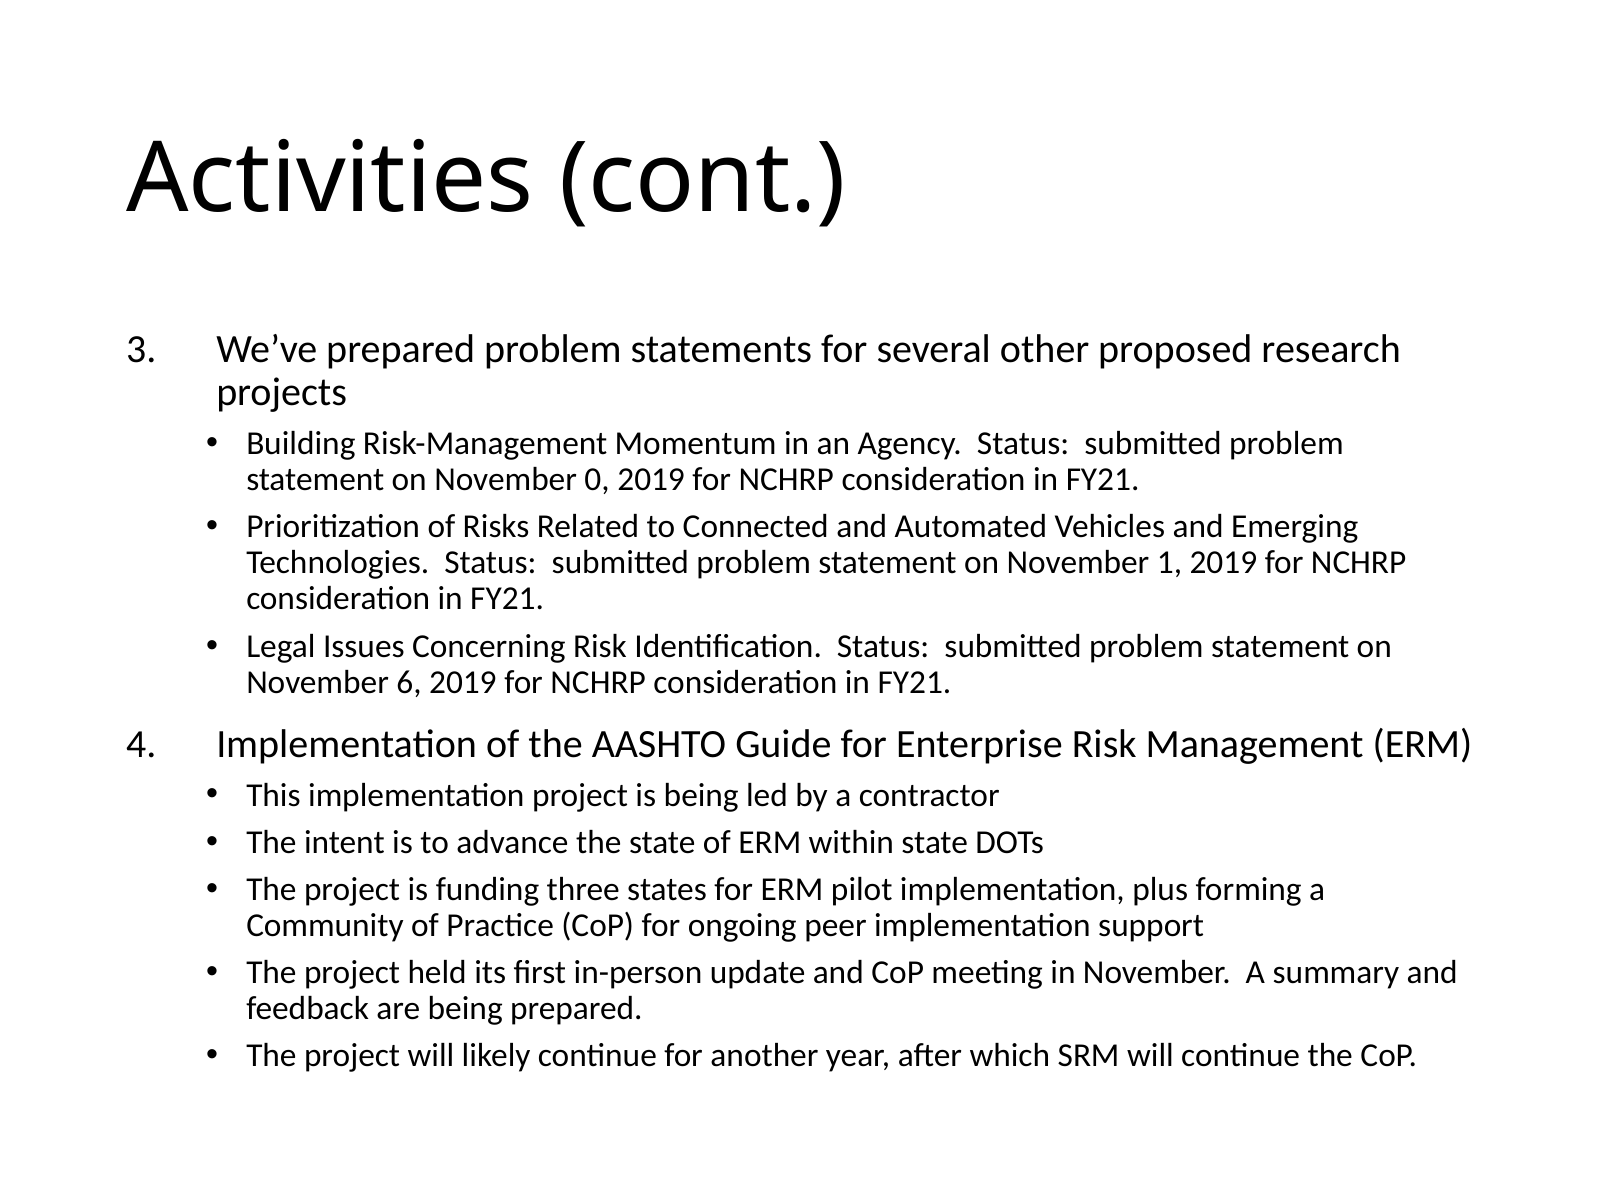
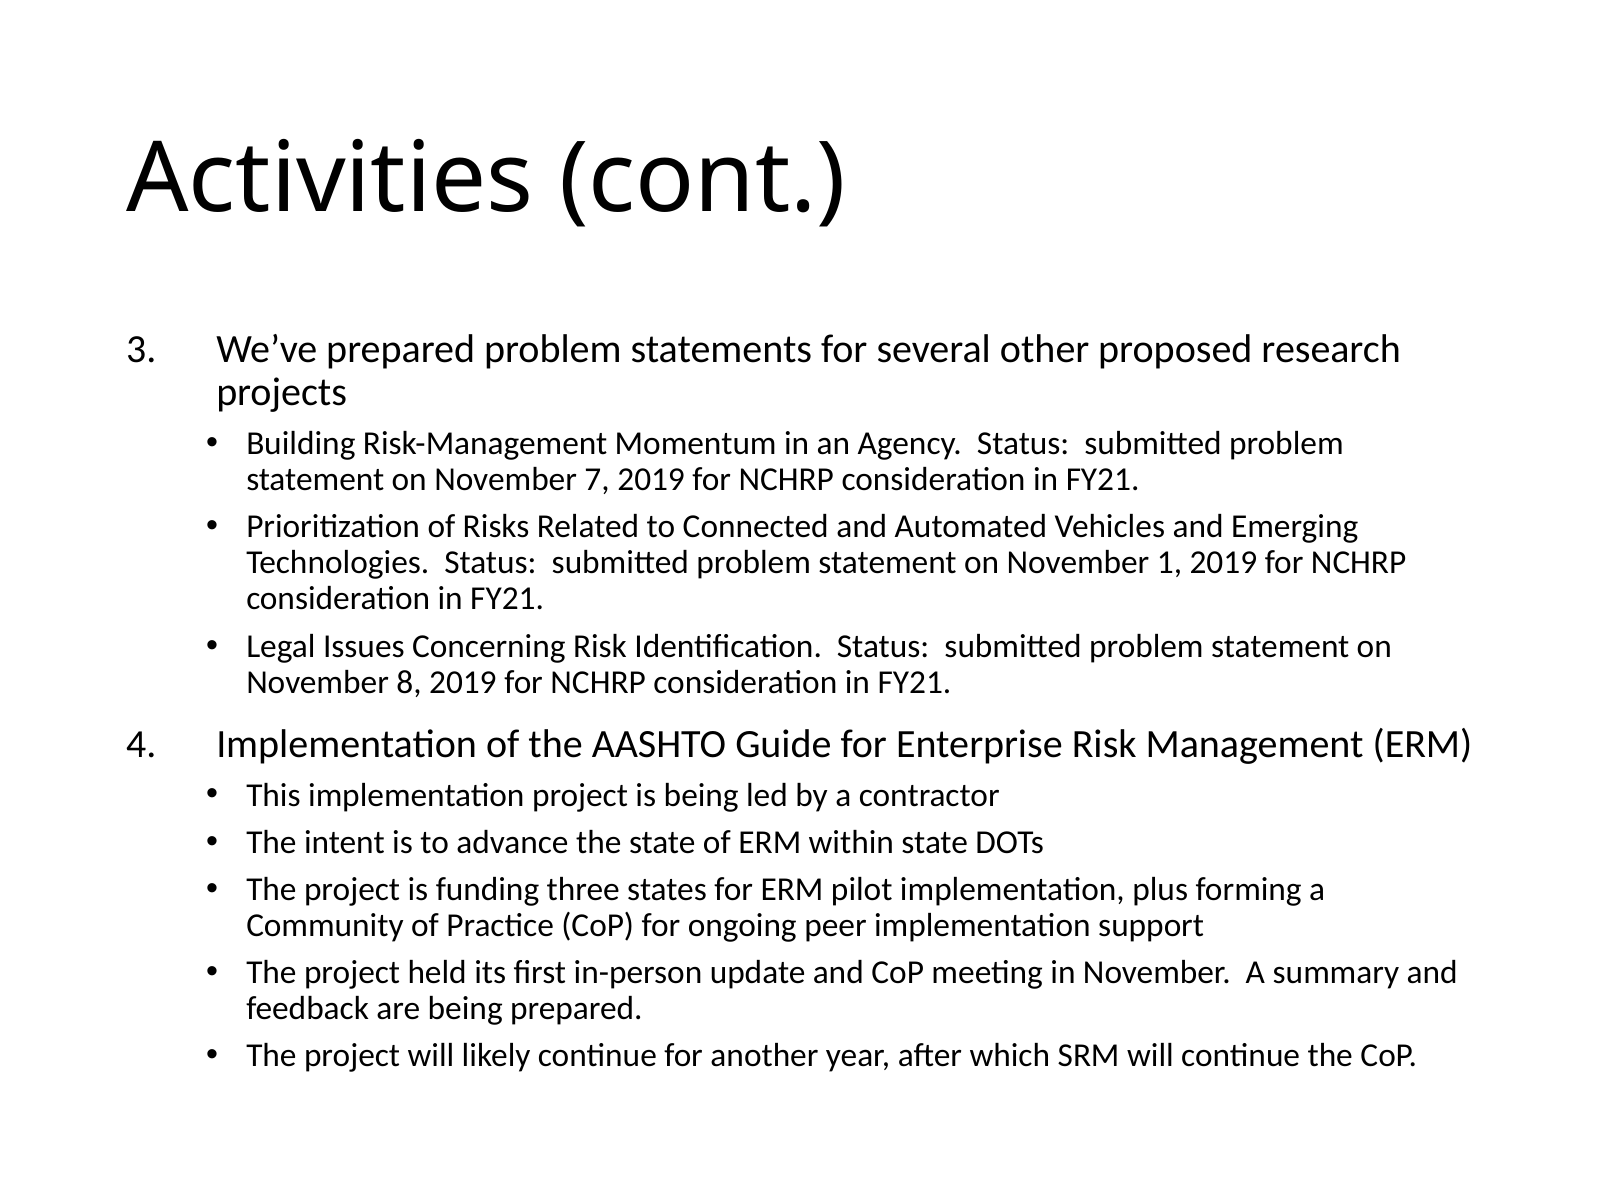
0: 0 -> 7
6: 6 -> 8
